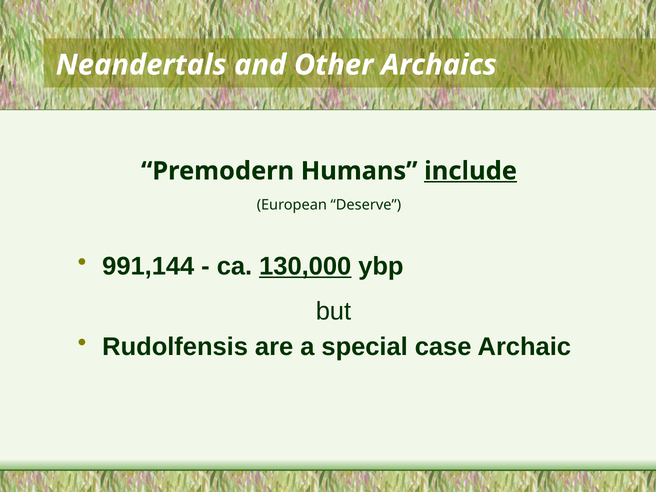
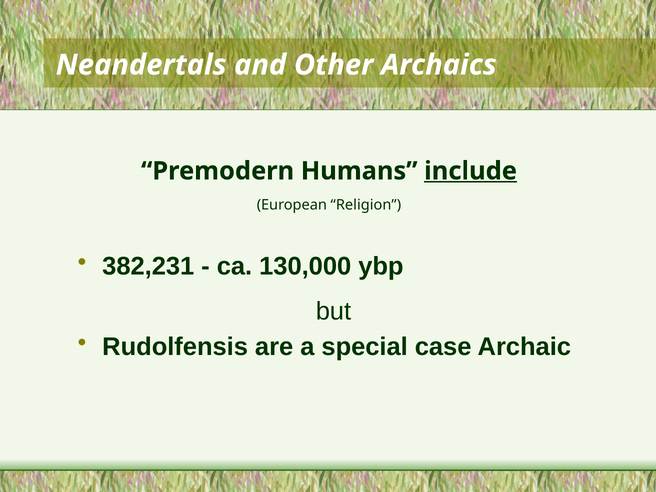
Deserve: Deserve -> Religion
991,144: 991,144 -> 382,231
130,000 underline: present -> none
